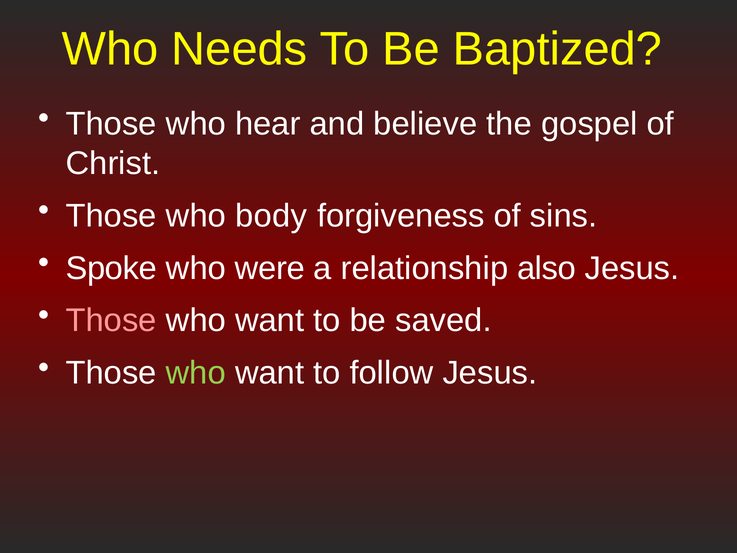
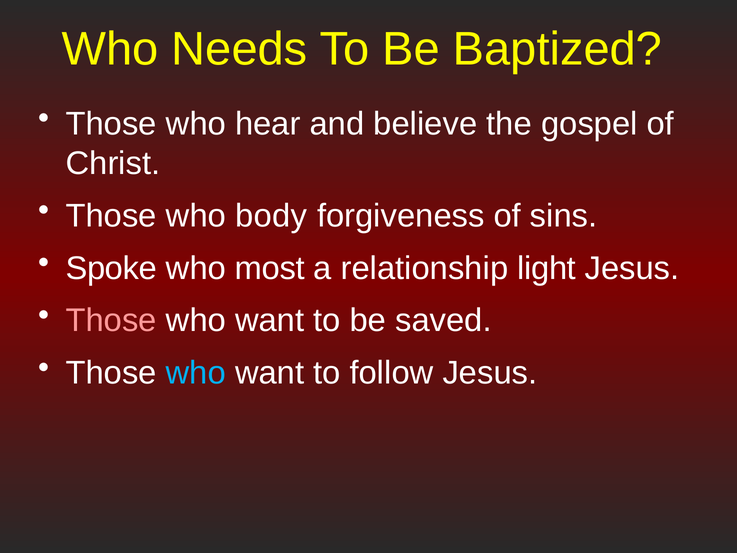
were: were -> most
also: also -> light
who at (196, 373) colour: light green -> light blue
